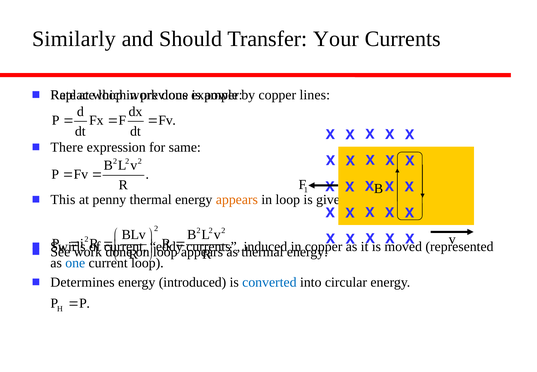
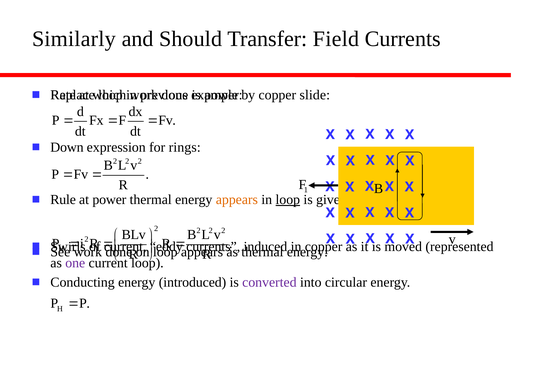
Your: Your -> Field
lines: lines -> slide
There: There -> Down
same: same -> rings
This: This -> Rule
at penny: penny -> power
loop at (288, 200) underline: none -> present
one colour: blue -> purple
Determines: Determines -> Conducting
converted colour: blue -> purple
